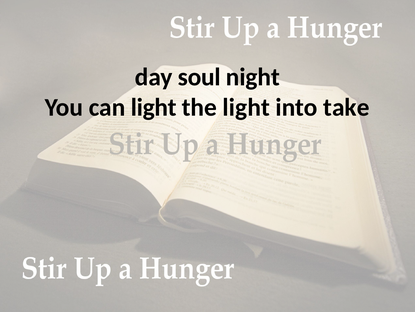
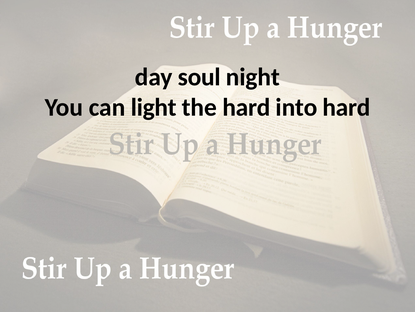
the light: light -> hard
into take: take -> hard
